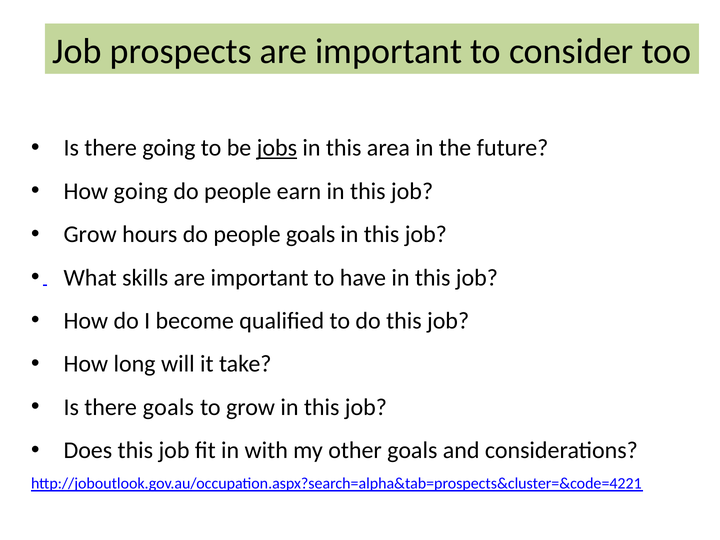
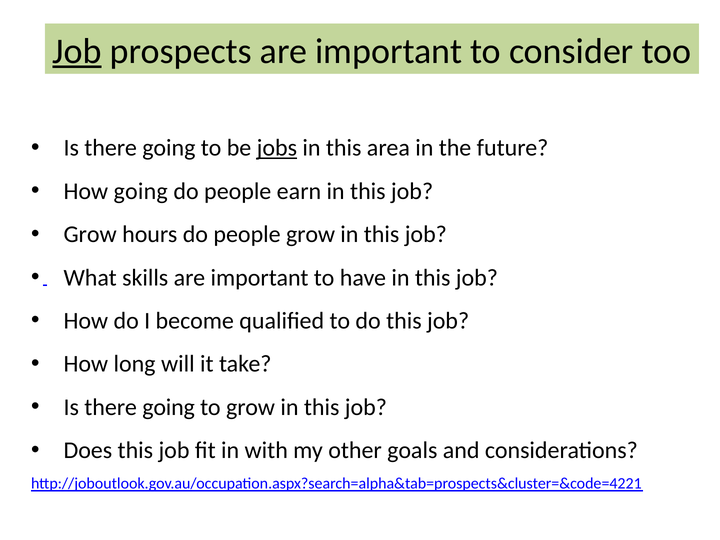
Job at (77, 51) underline: none -> present
people goals: goals -> grow
goals at (168, 407): goals -> going
